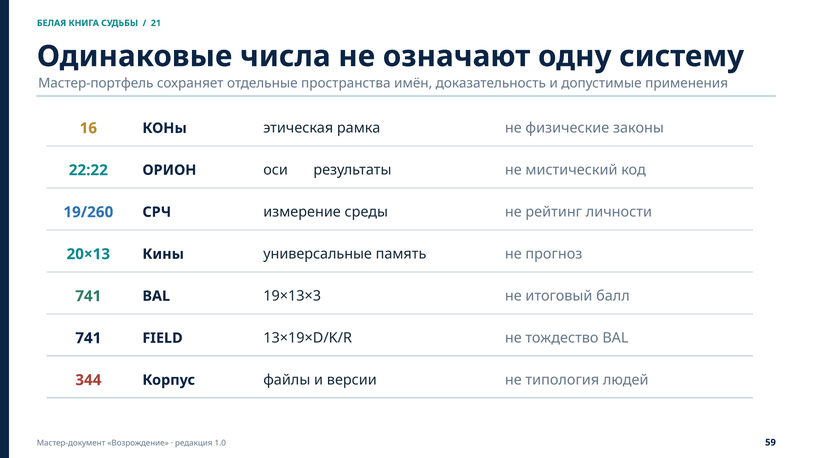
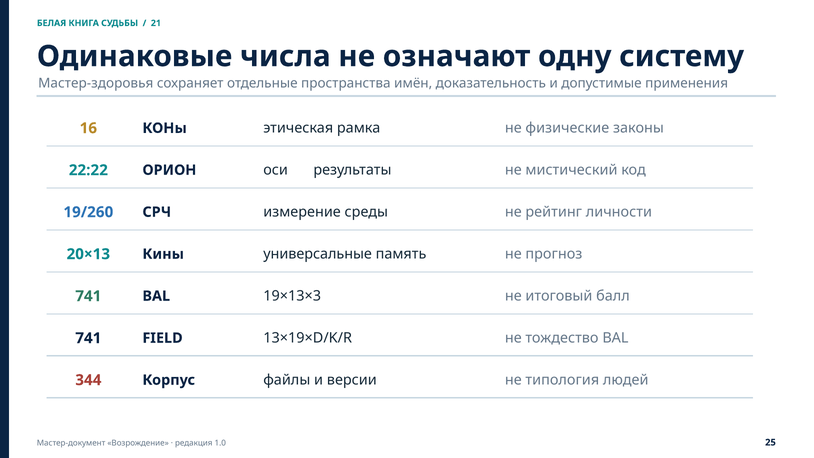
Мастер-портфель: Мастер-портфель -> Мастер-здоровья
59: 59 -> 25
